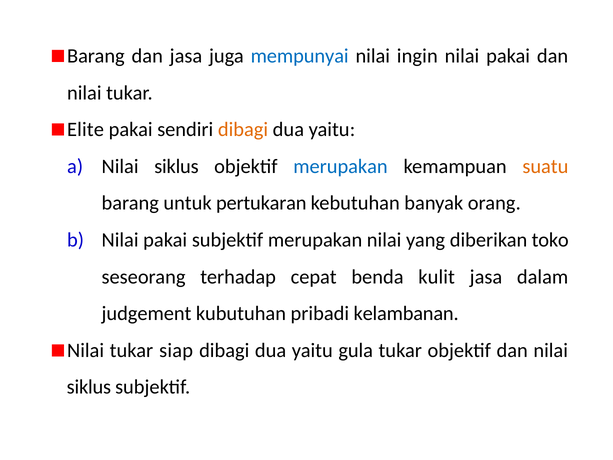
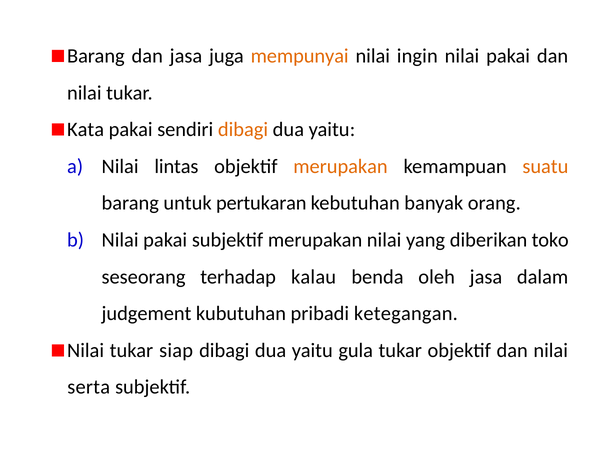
mempunyai colour: blue -> orange
Elite: Elite -> Kata
siklus at (176, 166): siklus -> lintas
merupakan at (341, 166) colour: blue -> orange
cepat: cepat -> kalau
kulit: kulit -> oleh
kelambanan: kelambanan -> ketegangan
siklus at (89, 387): siklus -> serta
